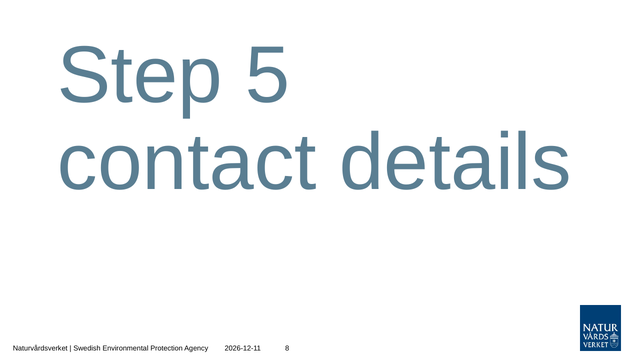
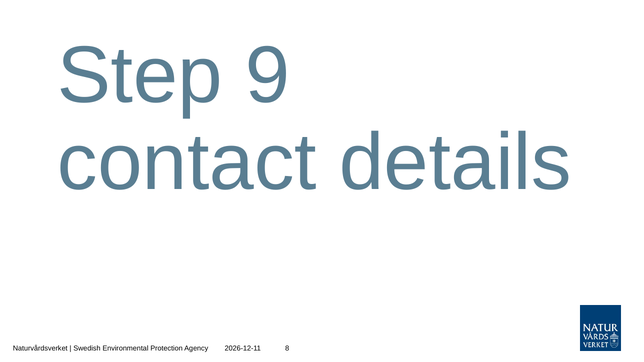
5: 5 -> 9
